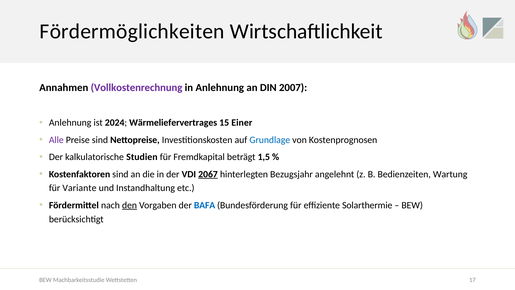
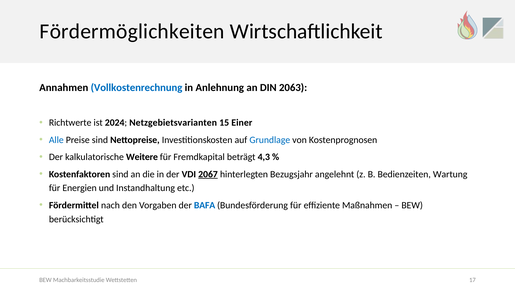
Vollkostenrechnung colour: purple -> blue
2007: 2007 -> 2063
Anlehnung at (70, 123): Anlehnung -> Richtwerte
Wärmeliefervertrages: Wärmeliefervertrages -> Netzgebietsvarianten
Alle colour: purple -> blue
Studien: Studien -> Weitere
1,5: 1,5 -> 4,3
Variante: Variante -> Energien
den underline: present -> none
Solarthermie: Solarthermie -> Maßnahmen
